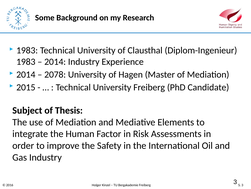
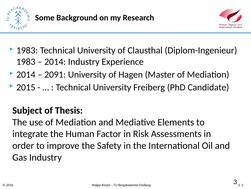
2078: 2078 -> 2091
